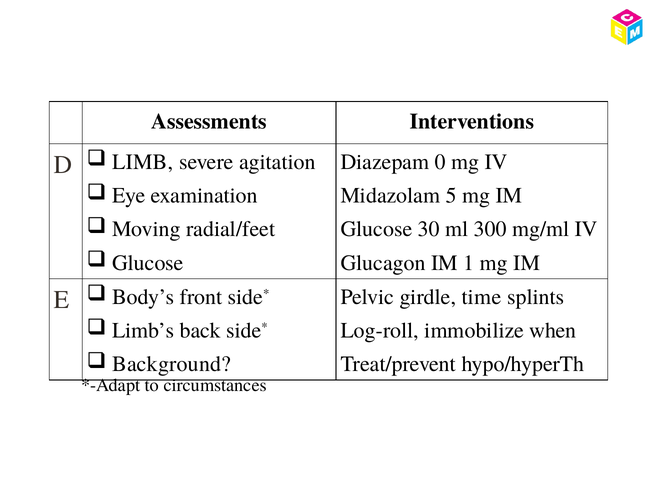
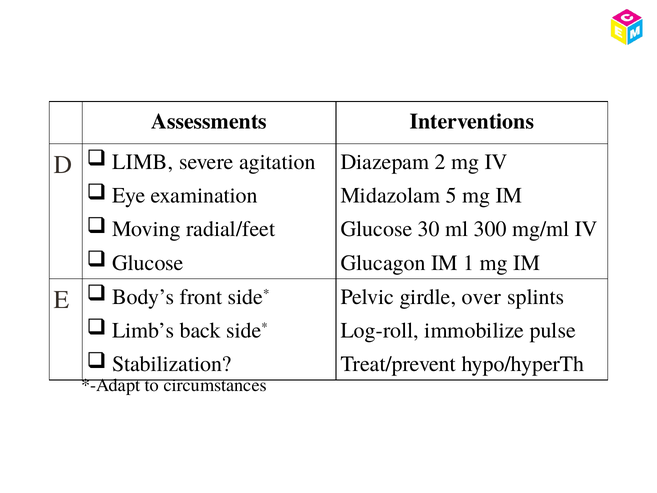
0: 0 -> 2
time: time -> over
when: when -> pulse
Background: Background -> Stabilization
